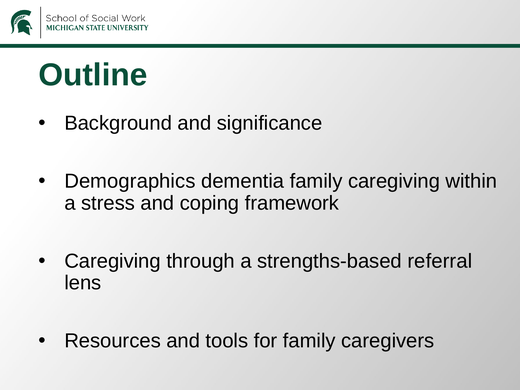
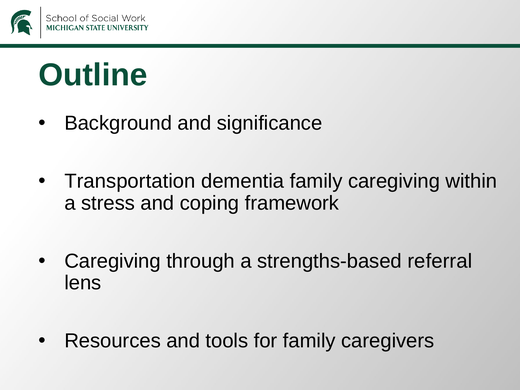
Demographics: Demographics -> Transportation
